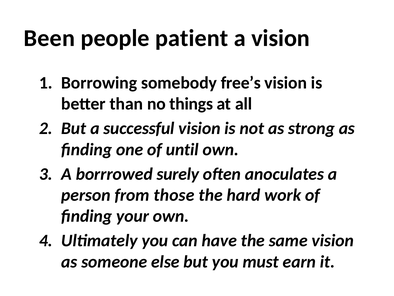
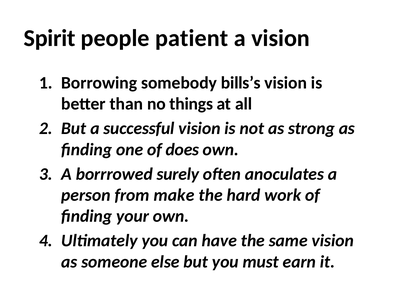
Been: Been -> Spirit
free’s: free’s -> bills’s
until: until -> does
those: those -> make
